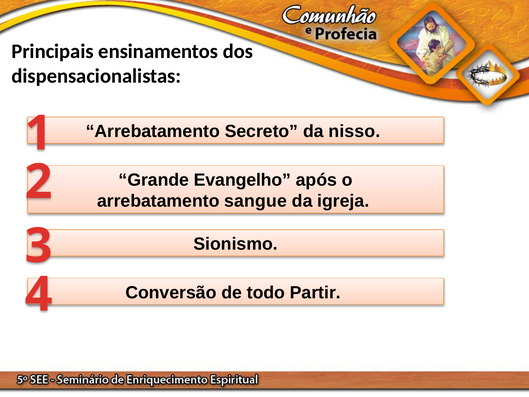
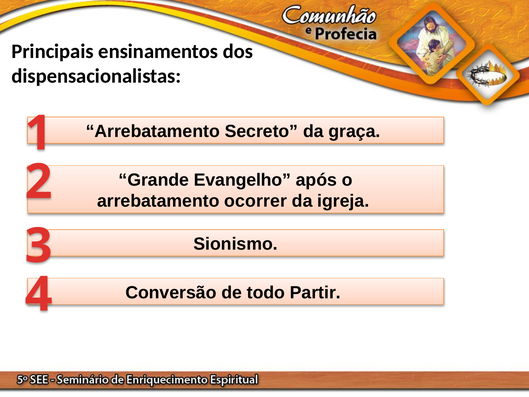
nisso: nisso -> graça
sangue: sangue -> ocorrer
